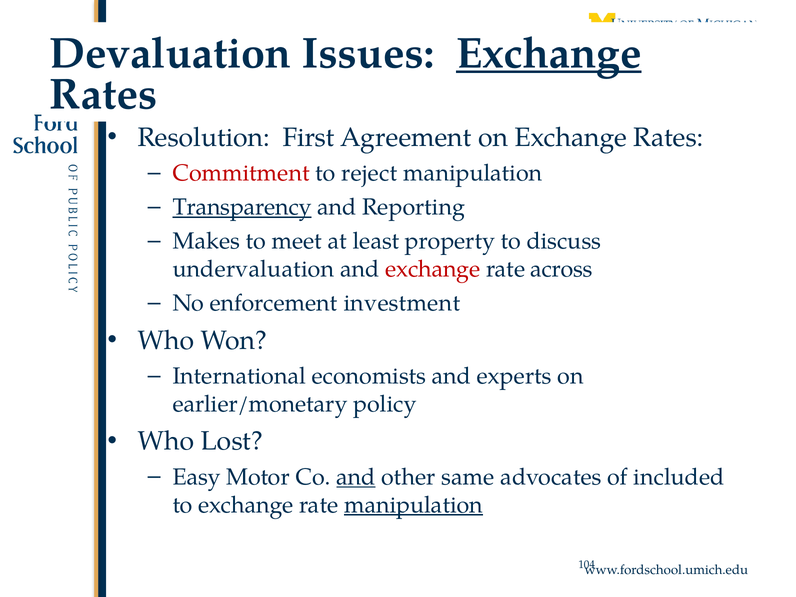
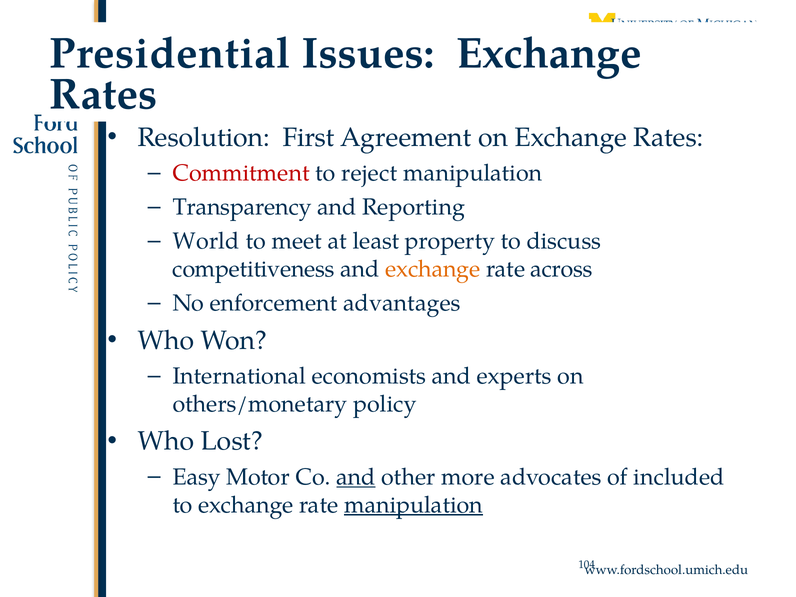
Devaluation: Devaluation -> Presidential
Exchange at (549, 53) underline: present -> none
Transparency underline: present -> none
Makes: Makes -> World
undervaluation: undervaluation -> competitiveness
exchange at (433, 269) colour: red -> orange
investment: investment -> advantages
earlier/monetary: earlier/monetary -> others/monetary
same: same -> more
